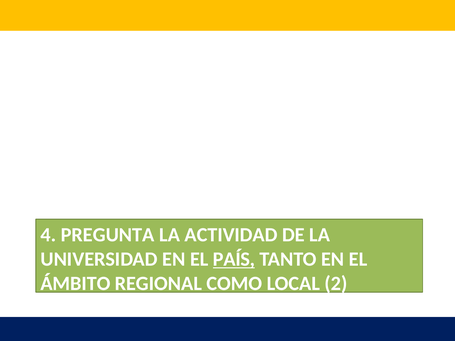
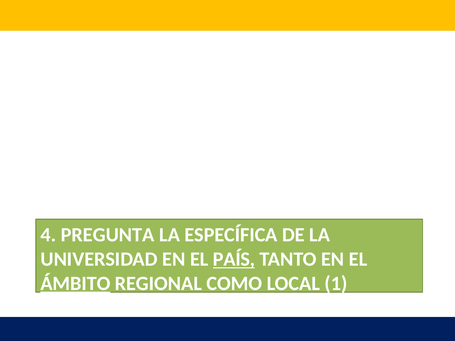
ACTIVIDAD: ACTIVIDAD -> ESPECÍFICA
ÁMBITO underline: none -> present
2: 2 -> 1
